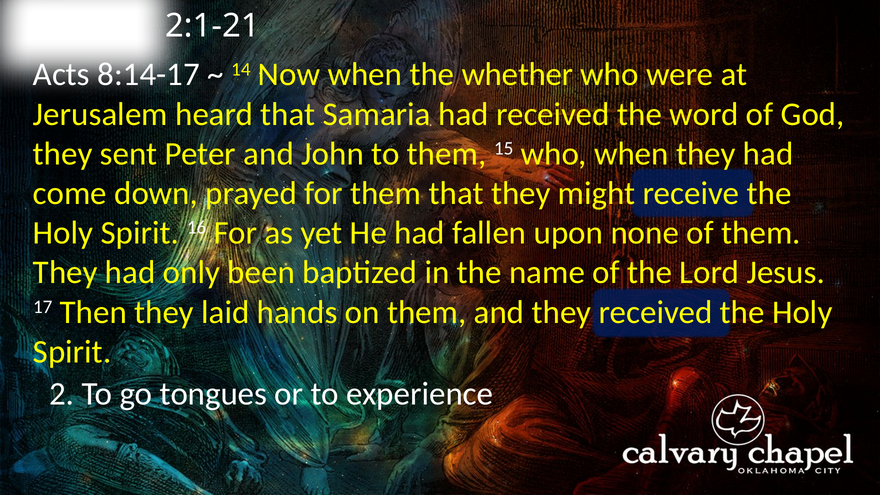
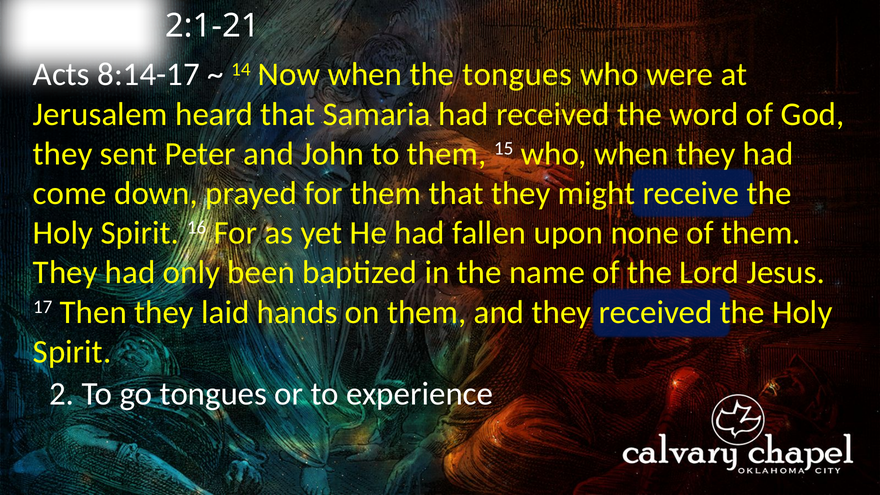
the whether: whether -> tongues
